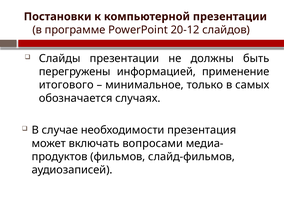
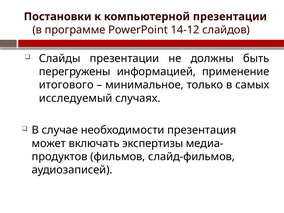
20-12: 20-12 -> 14-12
обозначается: обозначается -> исследуемый
вопросами: вопросами -> экспертизы
